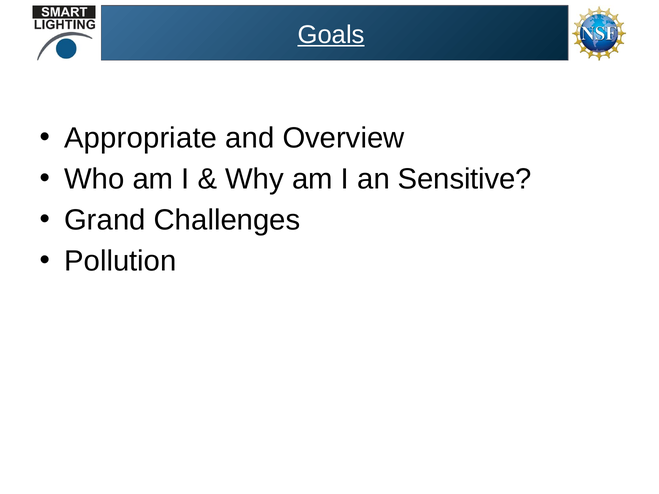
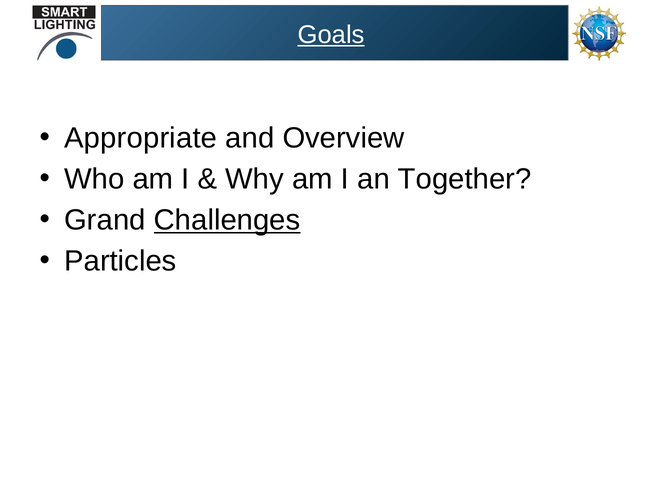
Sensitive: Sensitive -> Together
Challenges underline: none -> present
Pollution: Pollution -> Particles
